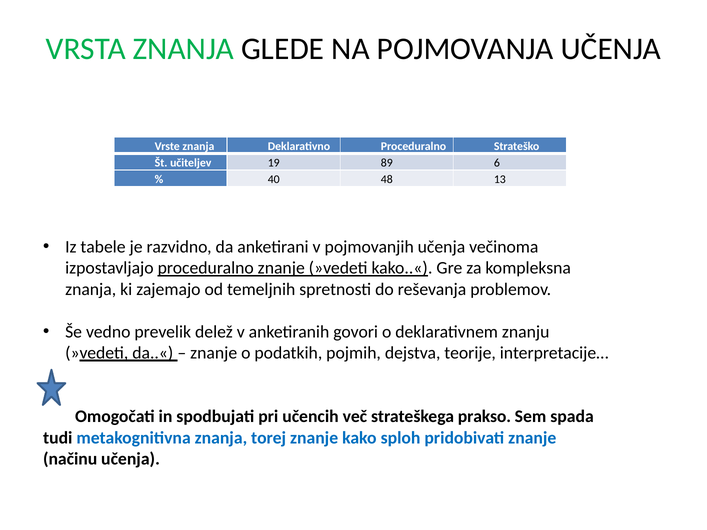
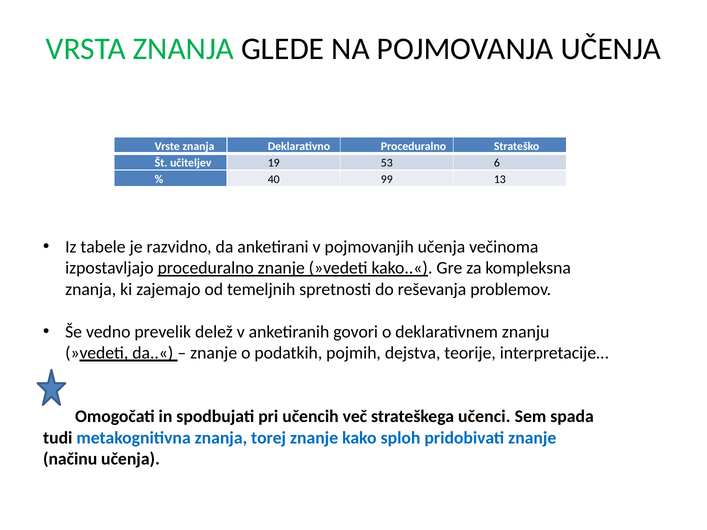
89: 89 -> 53
48: 48 -> 99
prakso: prakso -> učenci
